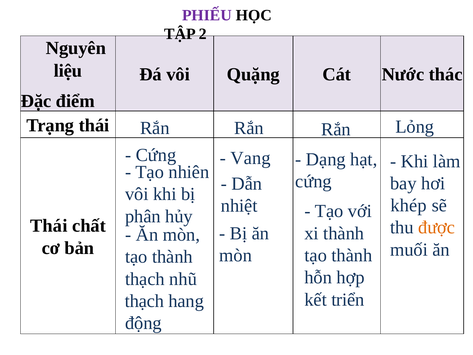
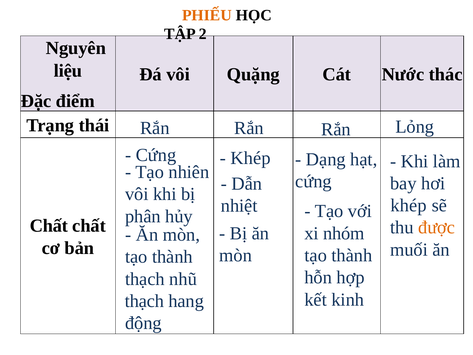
PHIẾU colour: purple -> orange
Vang at (251, 158): Vang -> Khép
Thái at (49, 226): Thái -> Chất
xi thành: thành -> nhóm
triển: triển -> kinh
